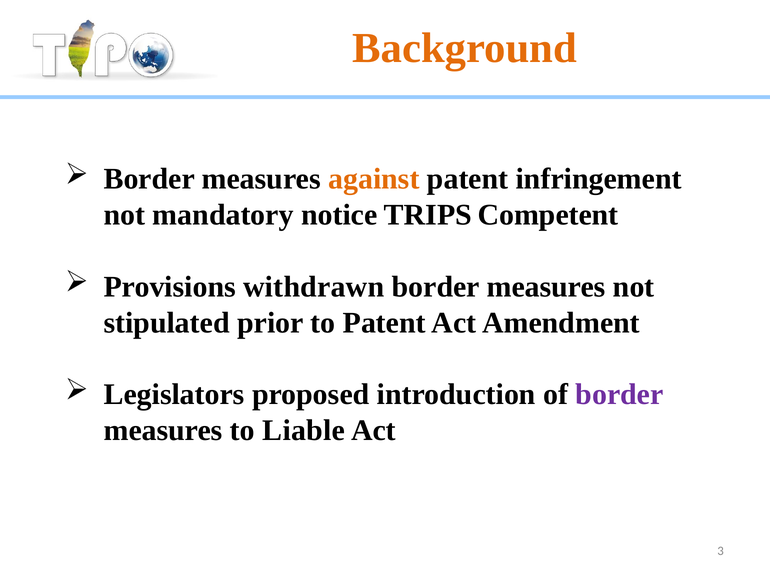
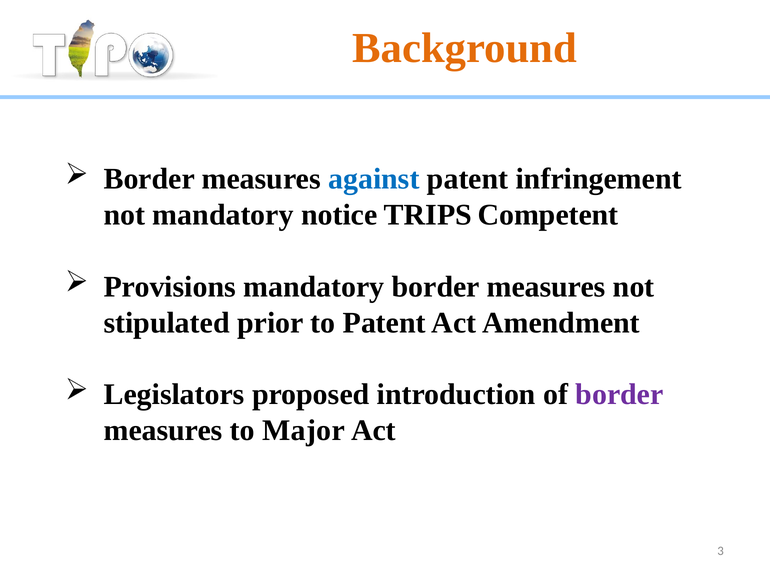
against colour: orange -> blue
Provisions withdrawn: withdrawn -> mandatory
Liable: Liable -> Major
